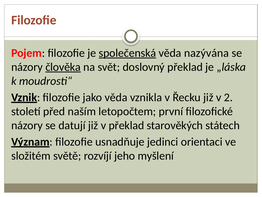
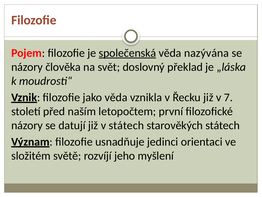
člověka underline: present -> none
2: 2 -> 7
v překlad: překlad -> státech
